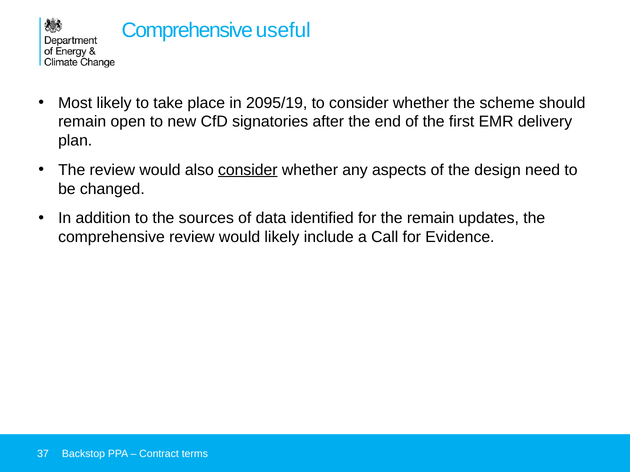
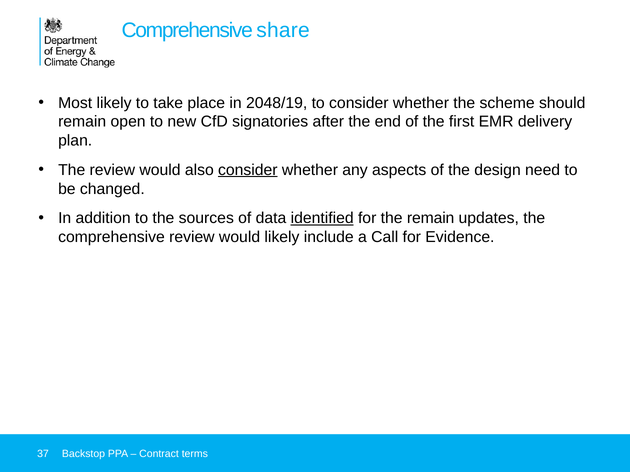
useful: useful -> share
2095/19: 2095/19 -> 2048/19
identified underline: none -> present
